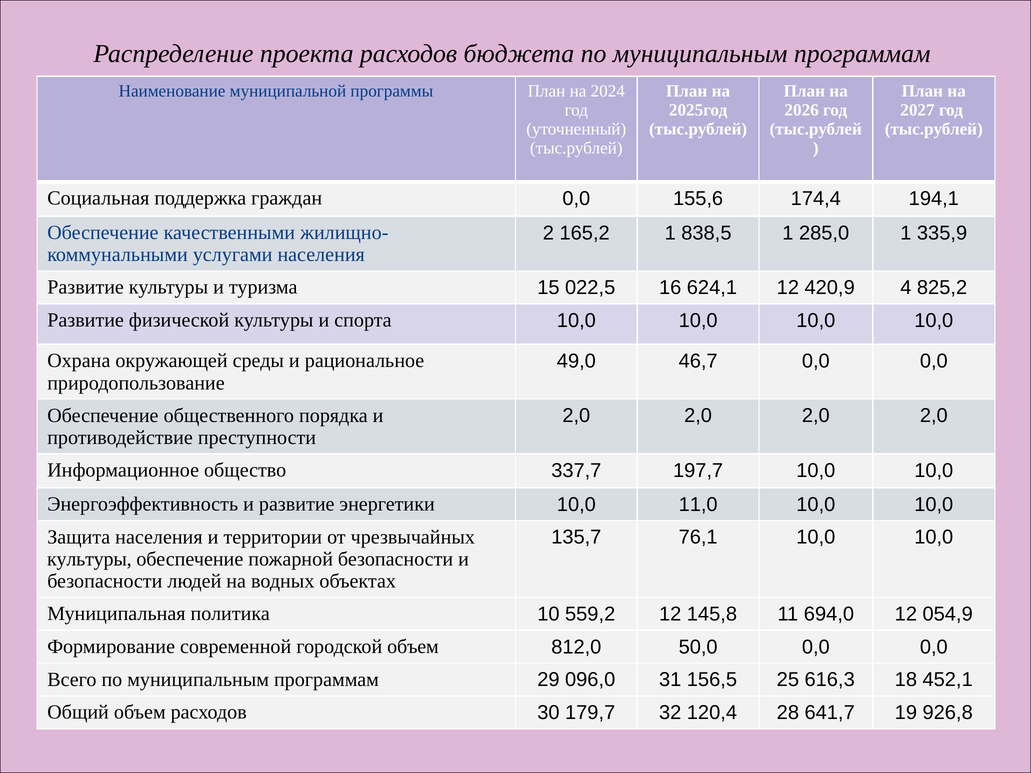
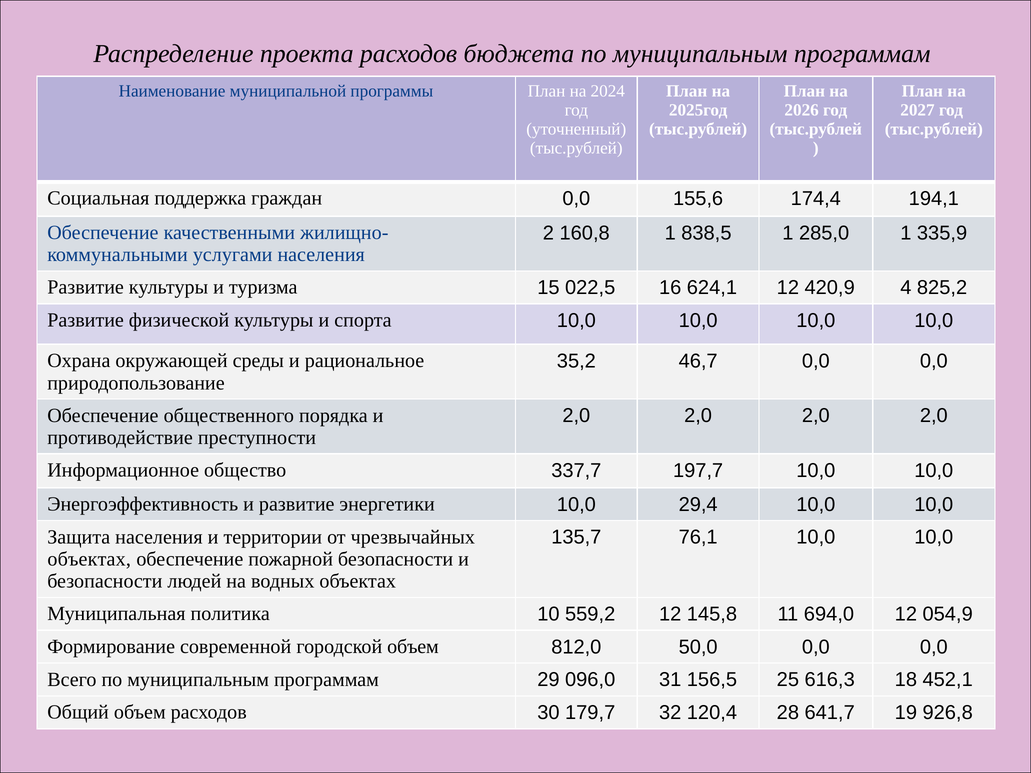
165,2: 165,2 -> 160,8
49,0: 49,0 -> 35,2
11,0: 11,0 -> 29,4
культуры at (89, 559): культуры -> объектах
